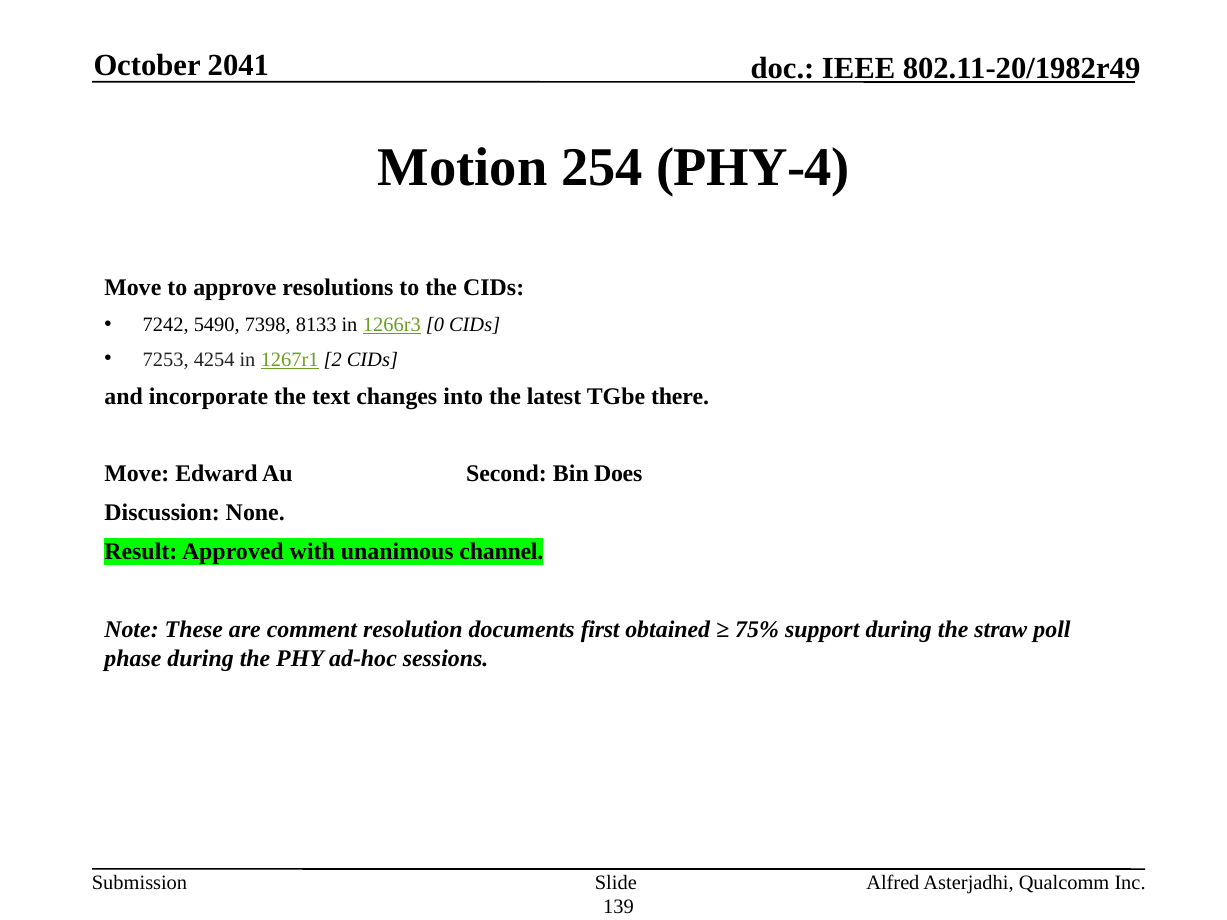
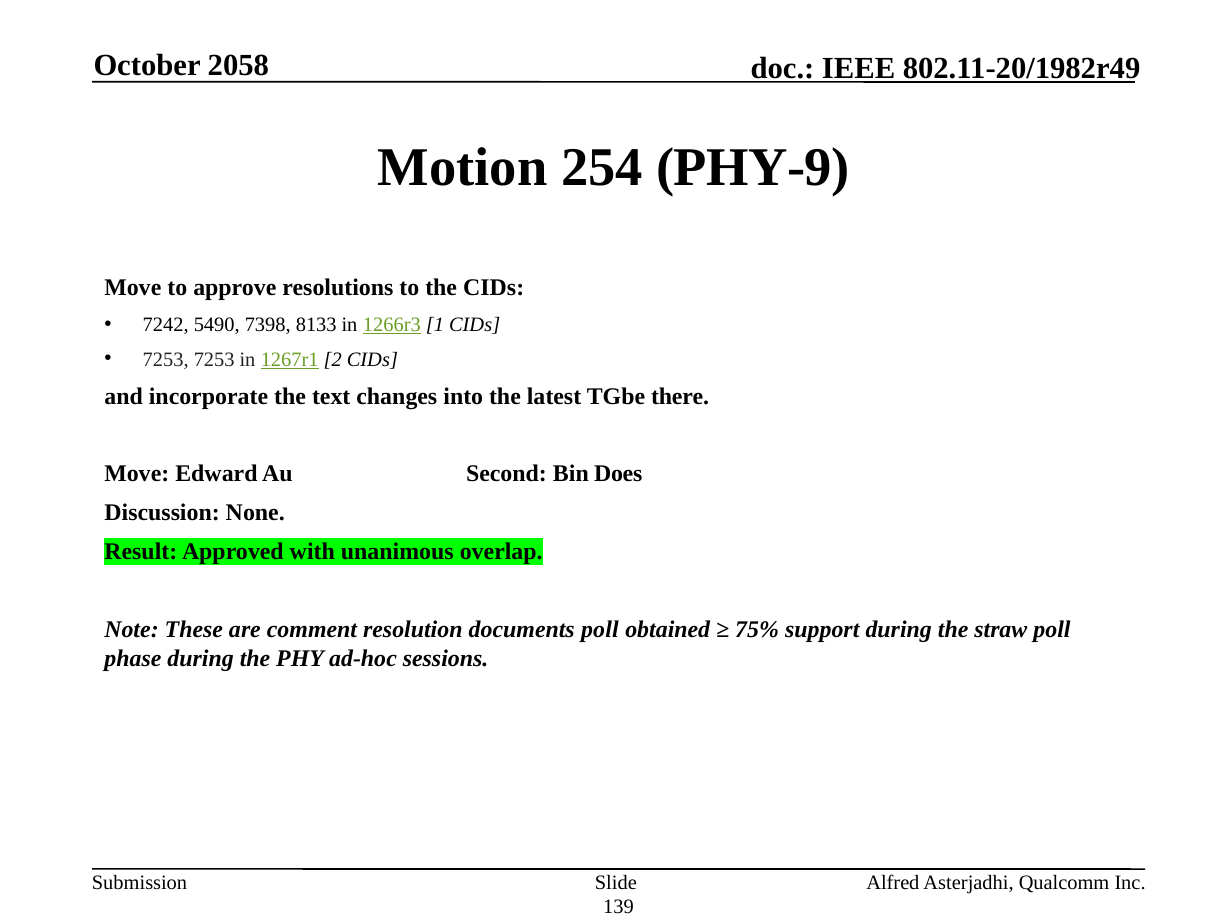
2041: 2041 -> 2058
PHY-4: PHY-4 -> PHY-9
0: 0 -> 1
7253 4254: 4254 -> 7253
channel: channel -> overlap
documents first: first -> poll
